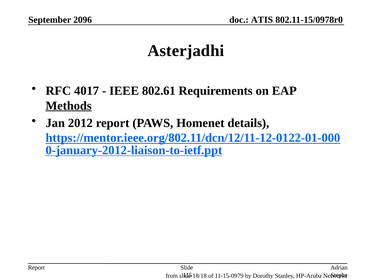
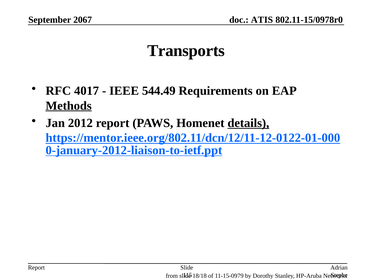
2096: 2096 -> 2067
Asterjadhi: Asterjadhi -> Transports
802.61: 802.61 -> 544.49
details underline: none -> present
